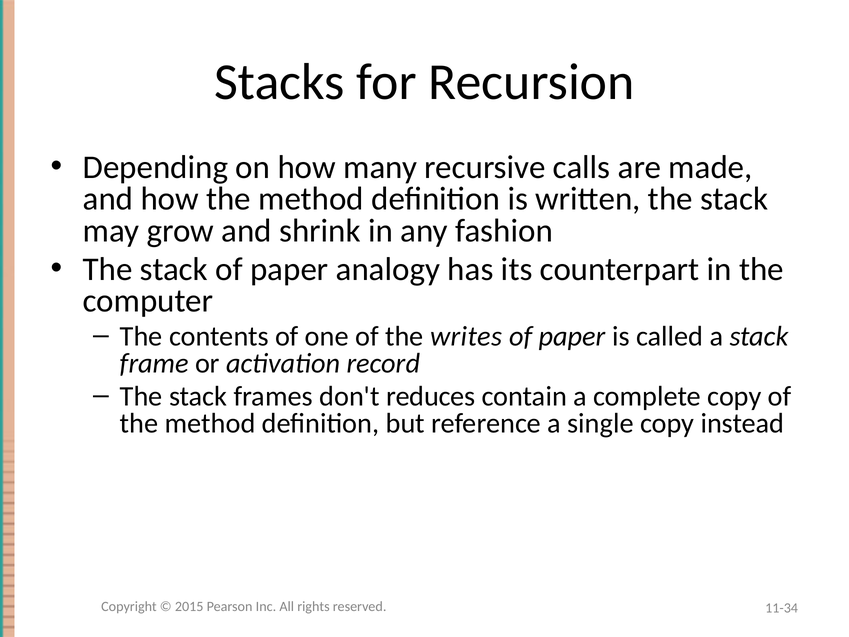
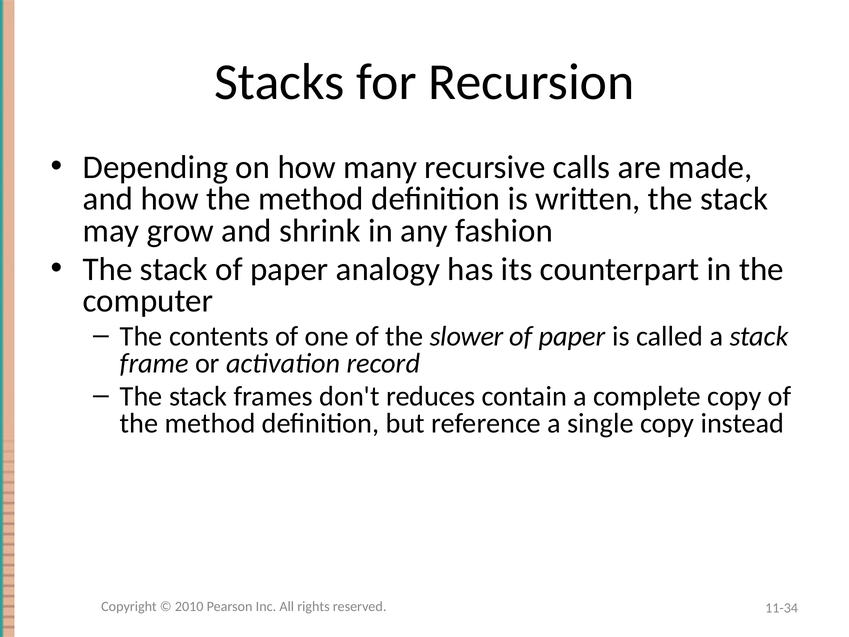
writes: writes -> slower
2015: 2015 -> 2010
